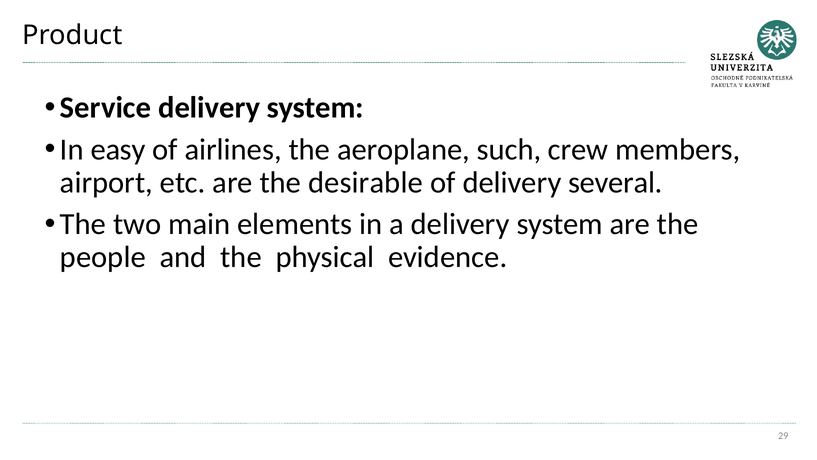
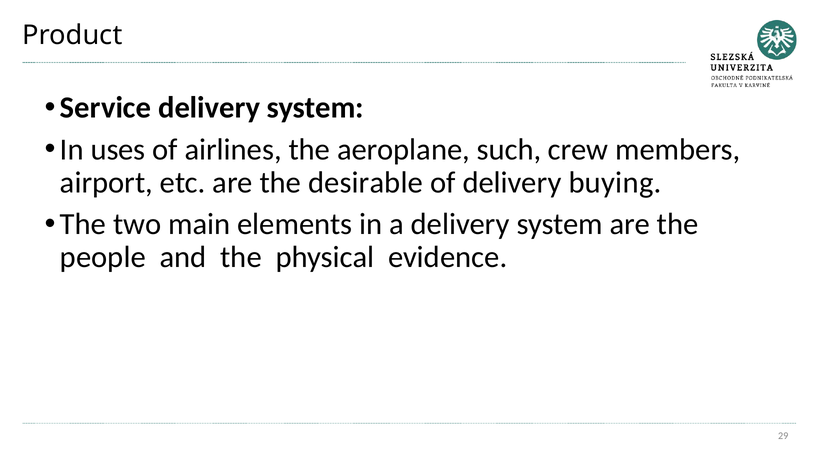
easy: easy -> uses
several: several -> buying
